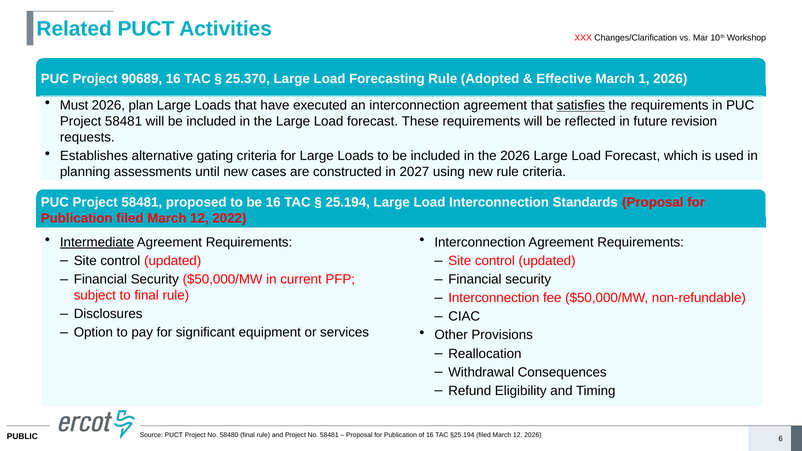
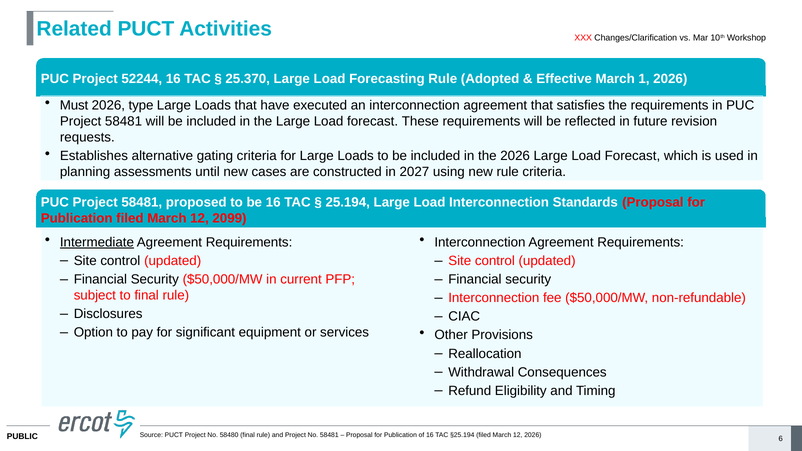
90689: 90689 -> 52244
plan: plan -> type
satisfies underline: present -> none
2022: 2022 -> 2099
